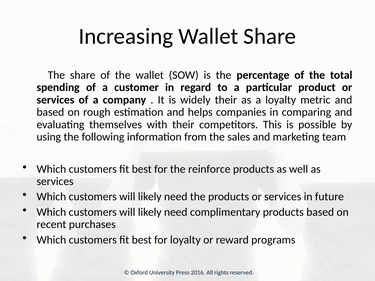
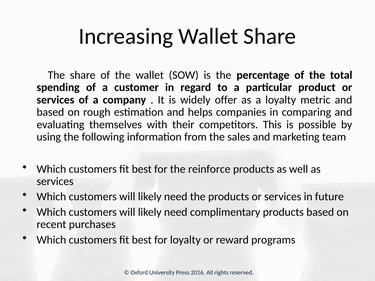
widely their: their -> offer
